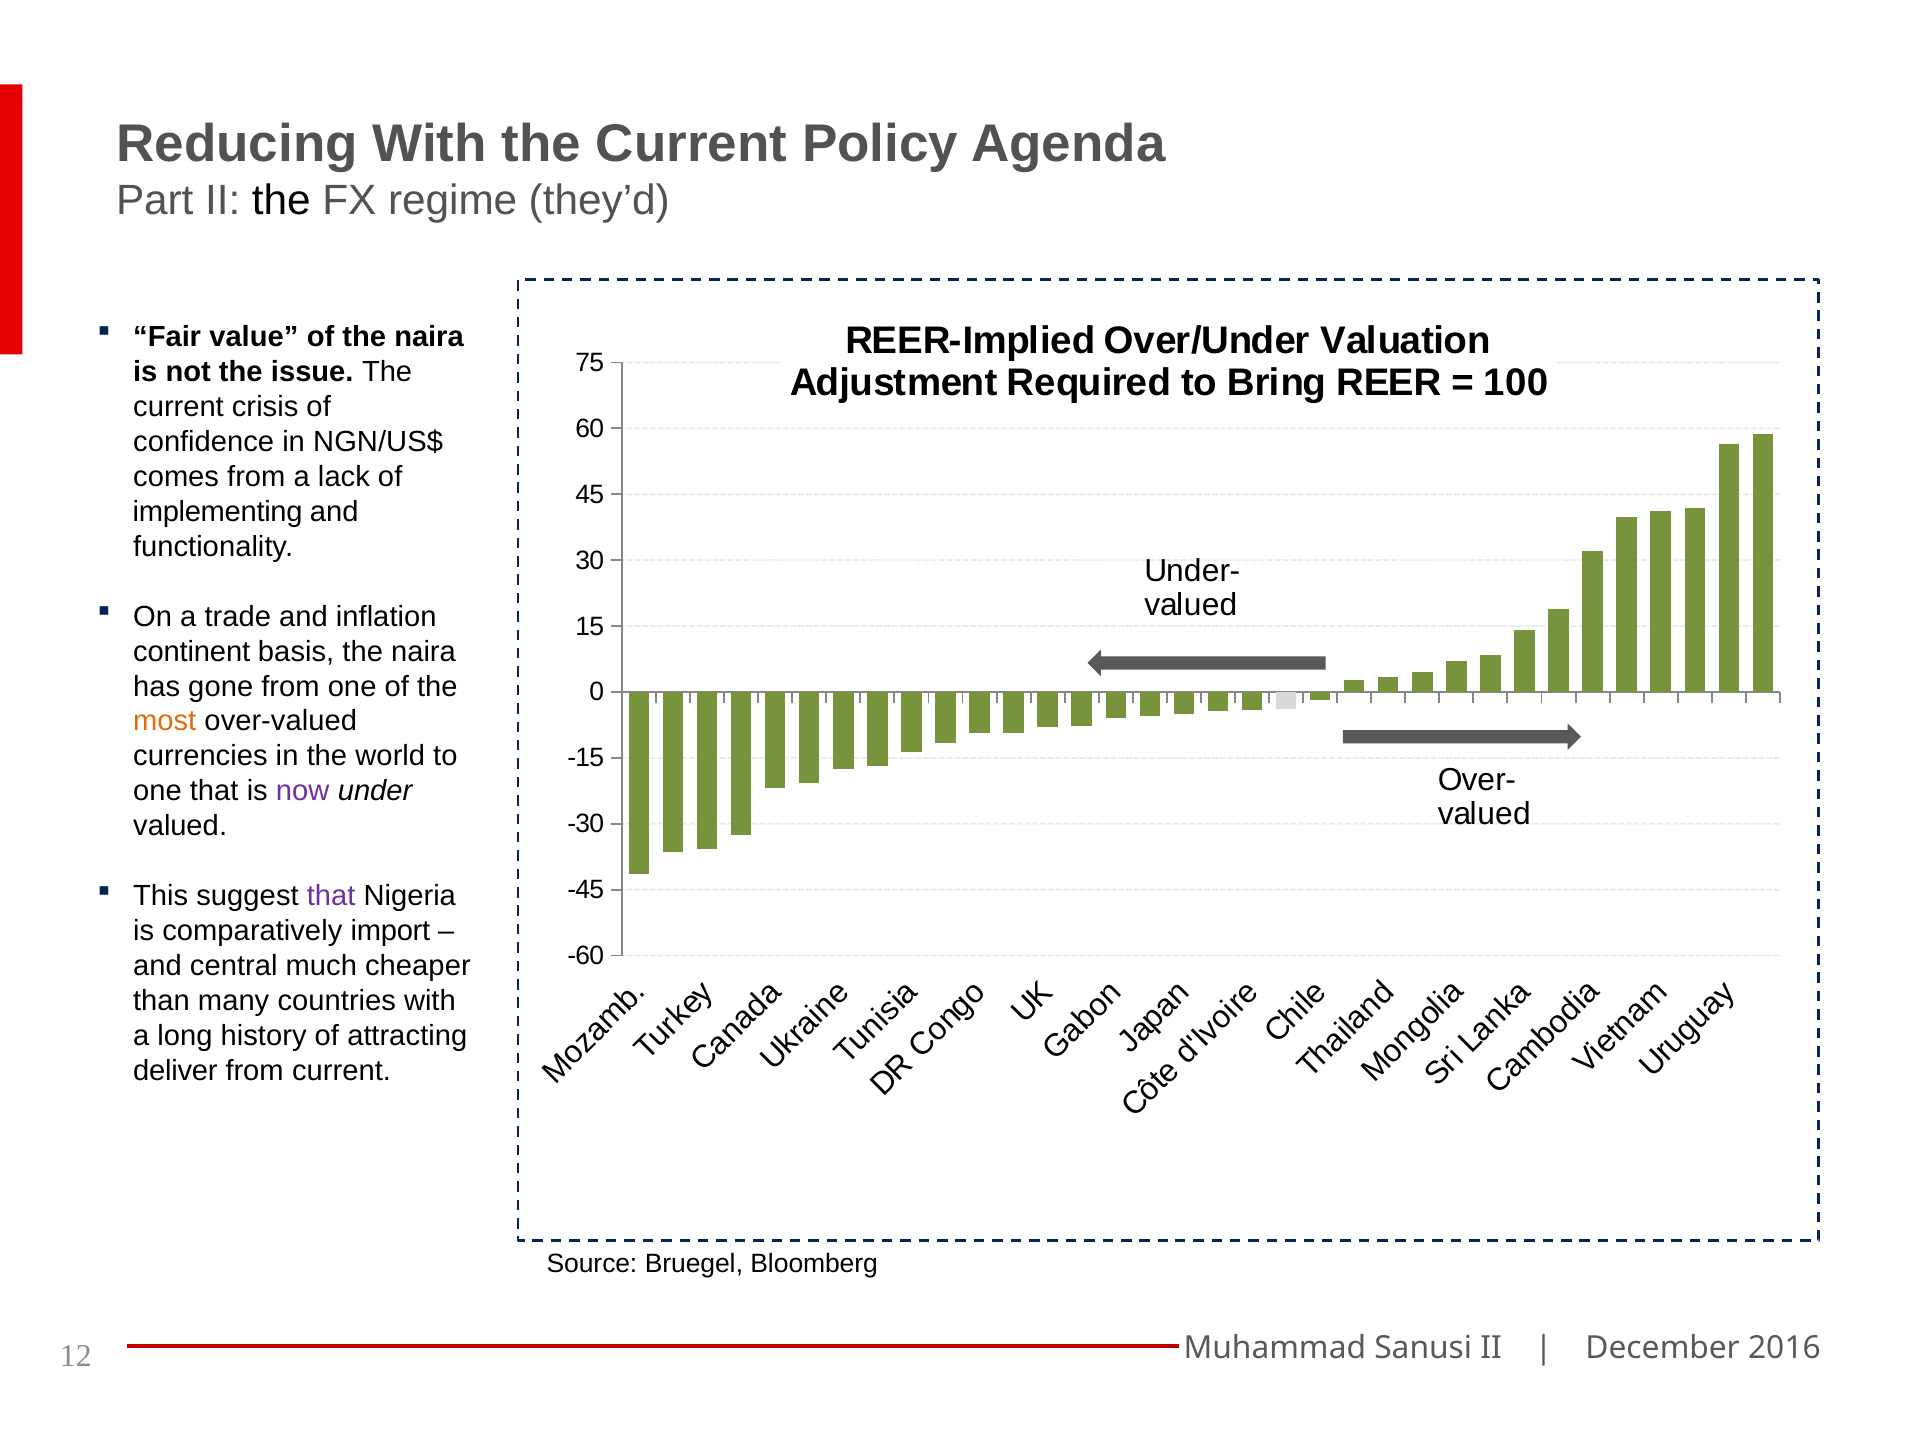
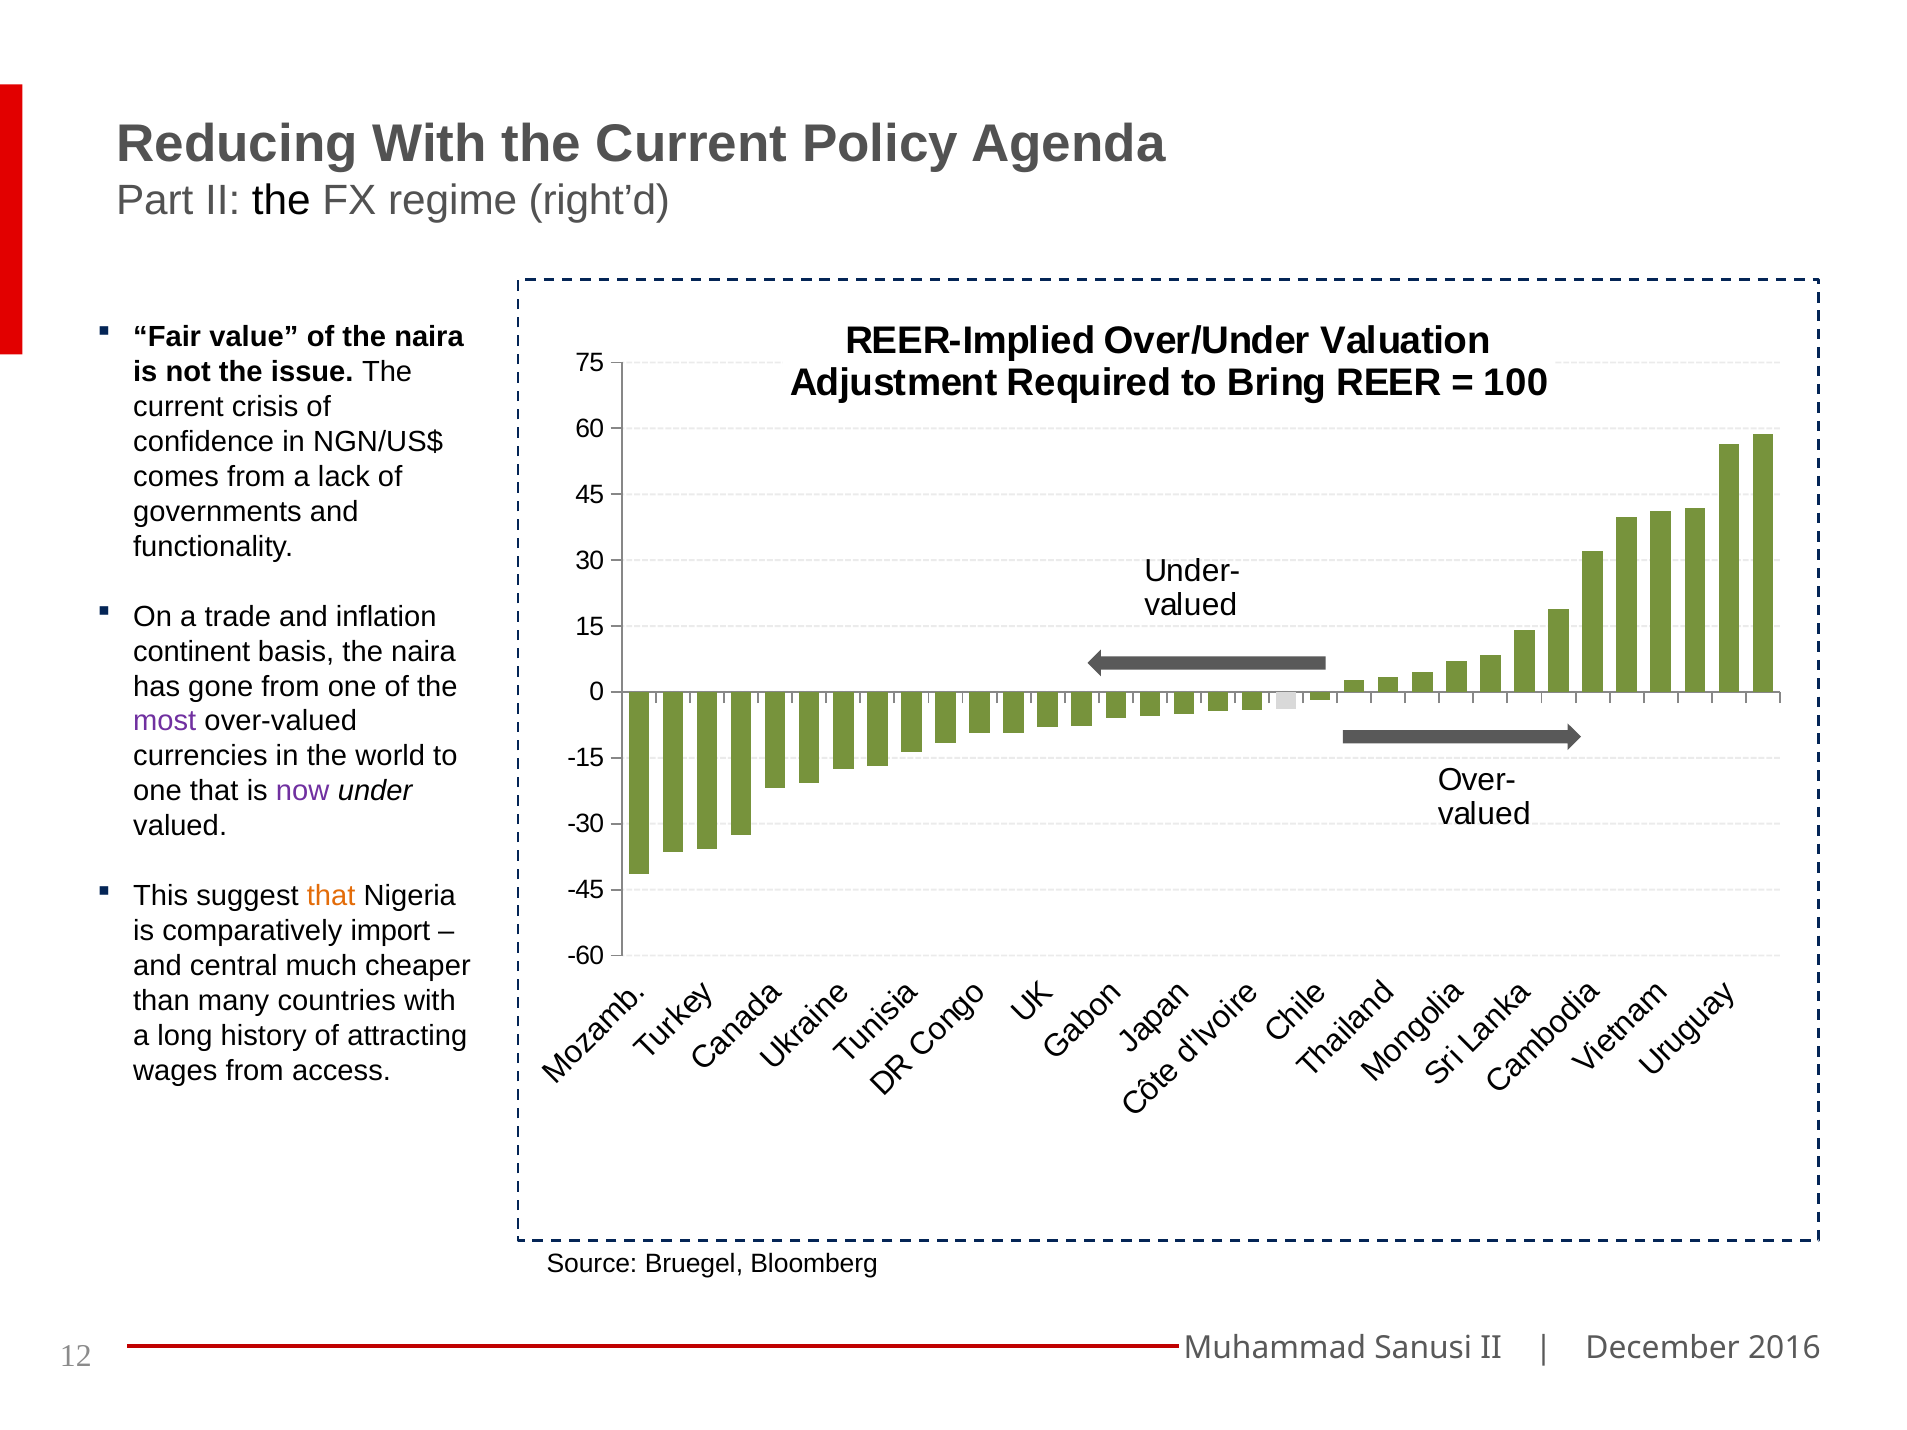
they’d: they’d -> right’d
implementing: implementing -> governments
most colour: orange -> purple
that at (331, 896) colour: purple -> orange
deliver: deliver -> wages
from current: current -> access
